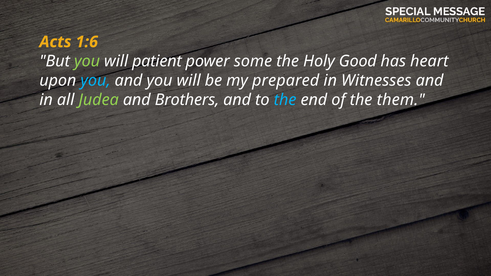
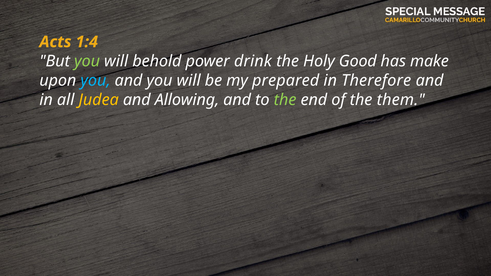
1:6: 1:6 -> 1:4
patient: patient -> behold
some: some -> drink
heart: heart -> make
Witnesses: Witnesses -> Therefore
Judea colour: light green -> yellow
Brothers: Brothers -> Allowing
the at (285, 100) colour: light blue -> light green
